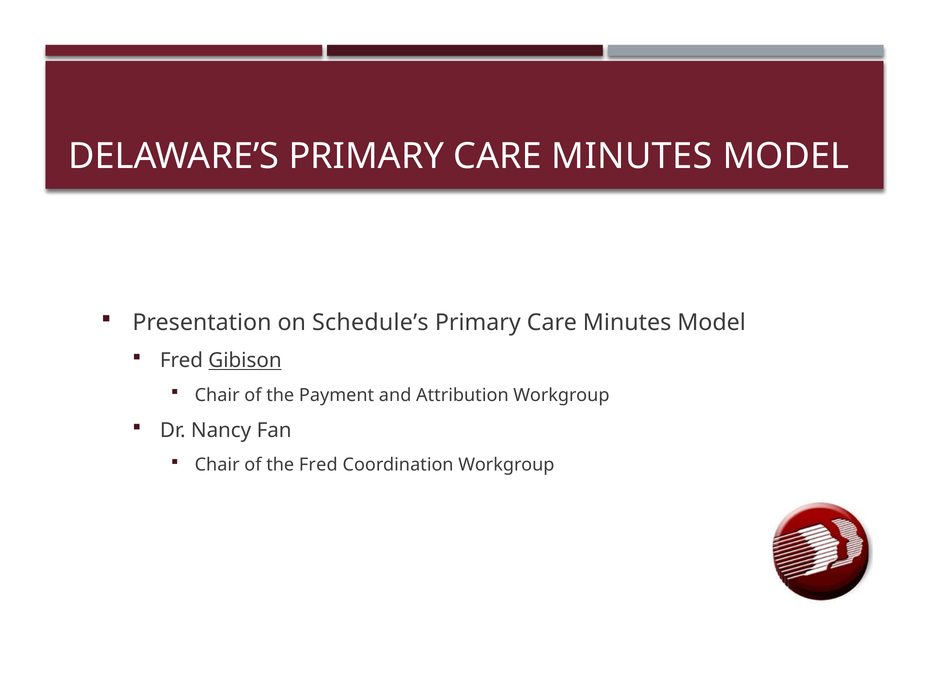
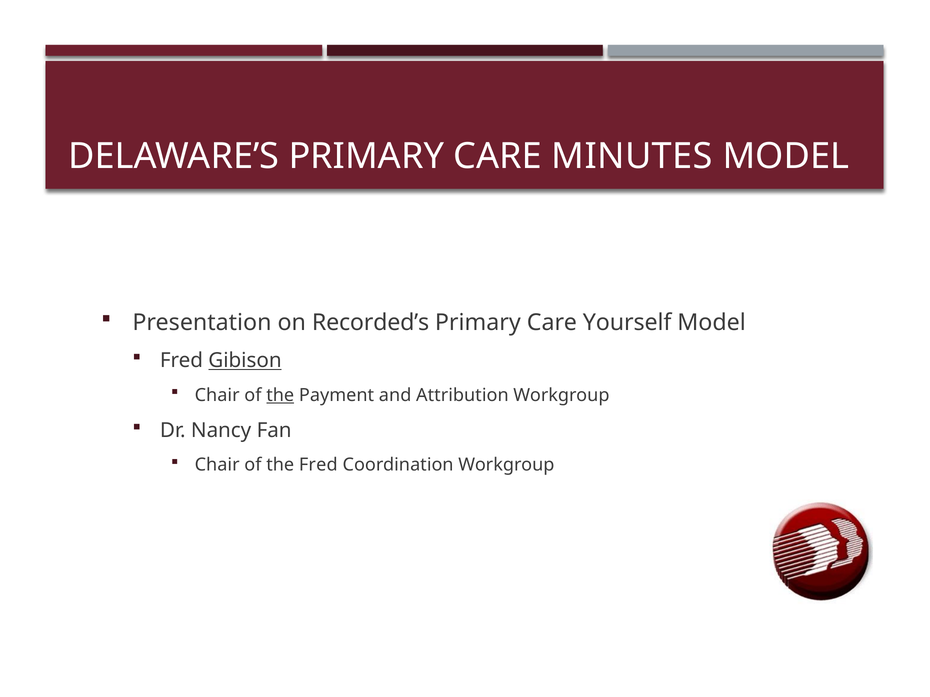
Schedule’s: Schedule’s -> Recorded’s
Minutes at (627, 323): Minutes -> Yourself
the at (280, 395) underline: none -> present
